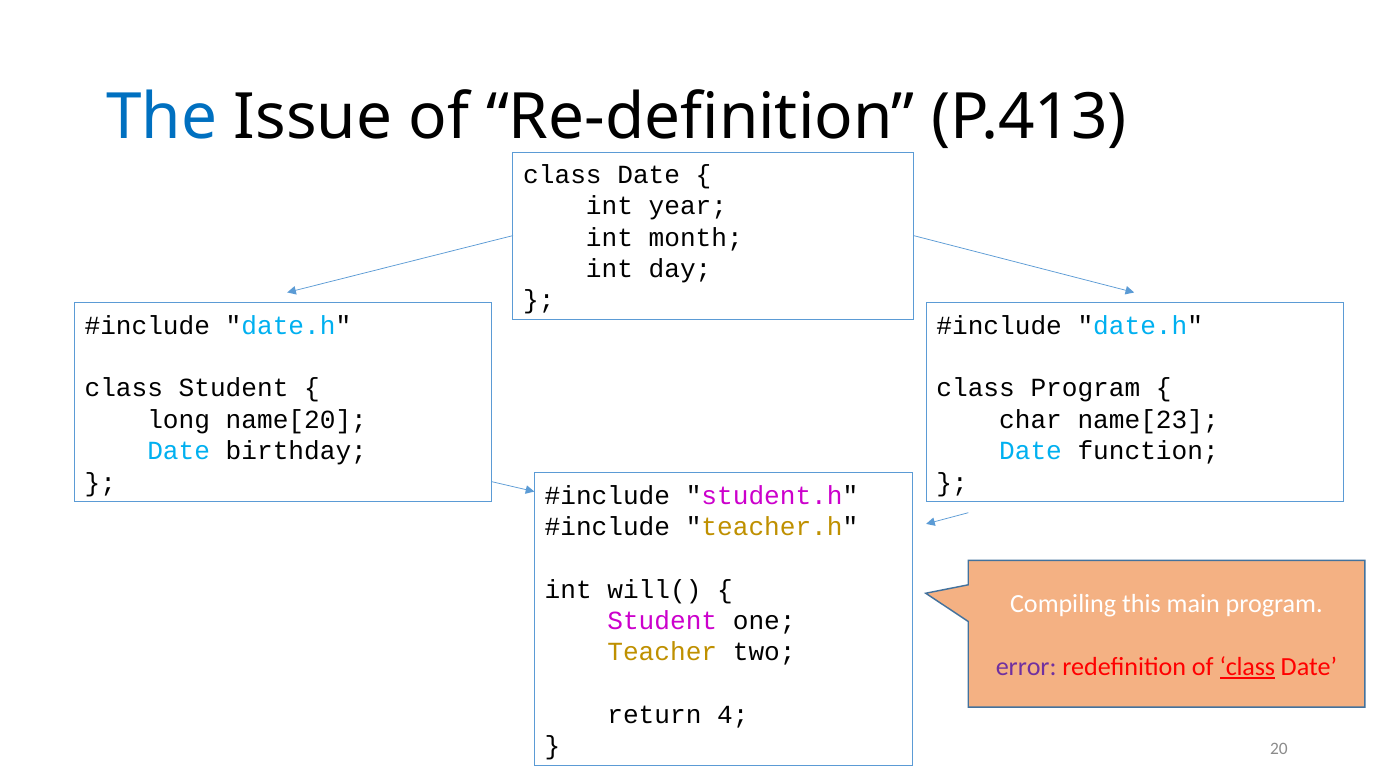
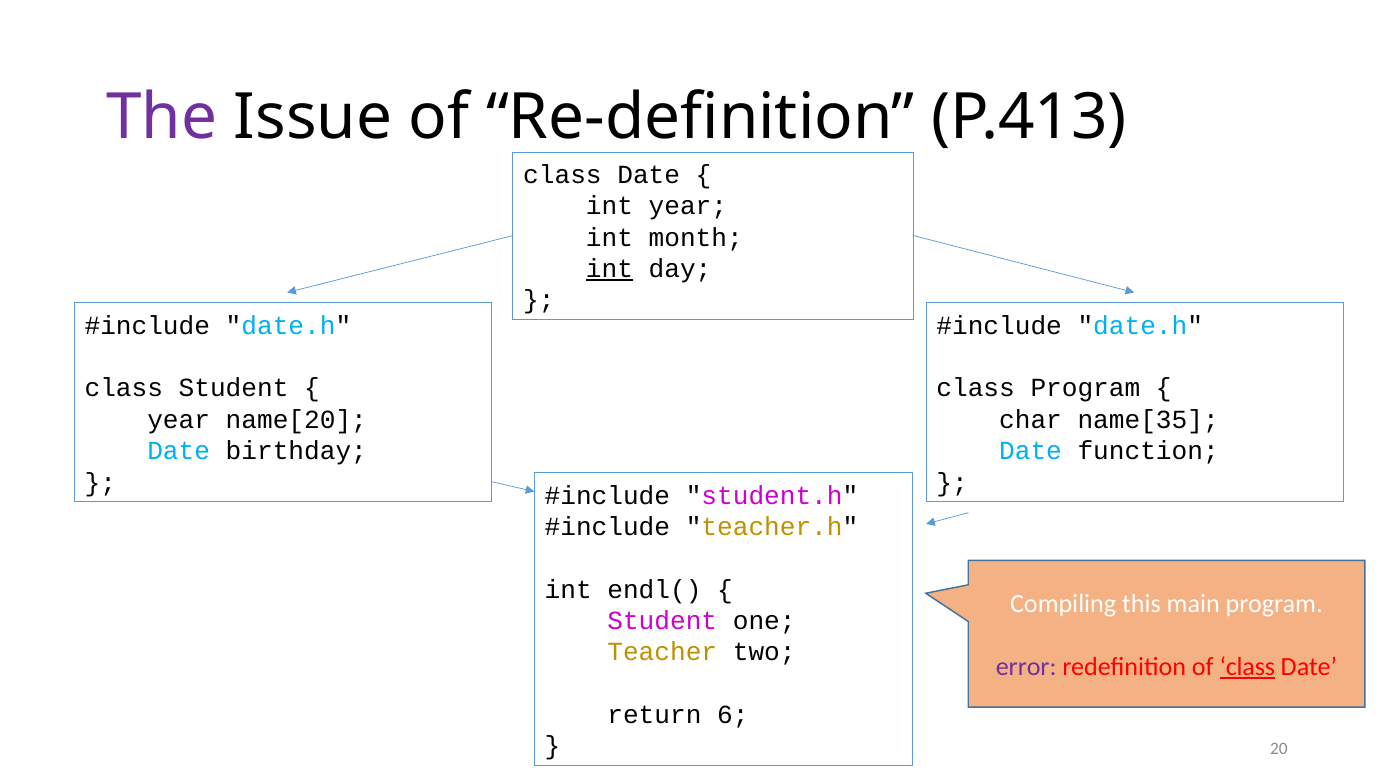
The colour: blue -> purple
int at (609, 269) underline: none -> present
long at (179, 420): long -> year
name[23: name[23 -> name[35
will(: will( -> endl(
4: 4 -> 6
